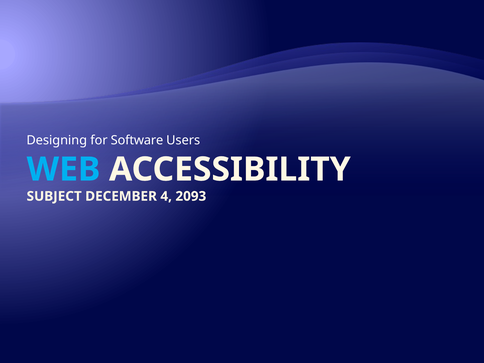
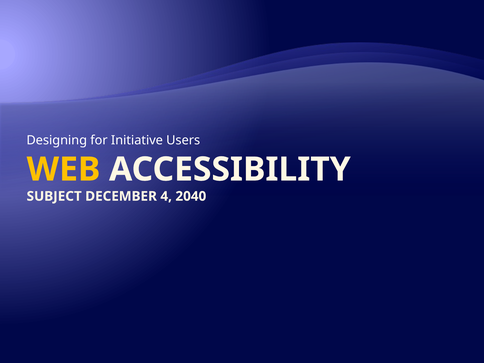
Software: Software -> Initiative
WEB colour: light blue -> yellow
2093: 2093 -> 2040
